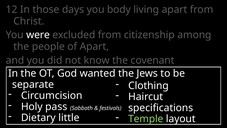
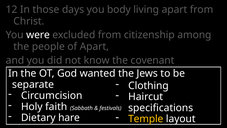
pass: pass -> faith
little: little -> hare
Temple colour: light green -> yellow
